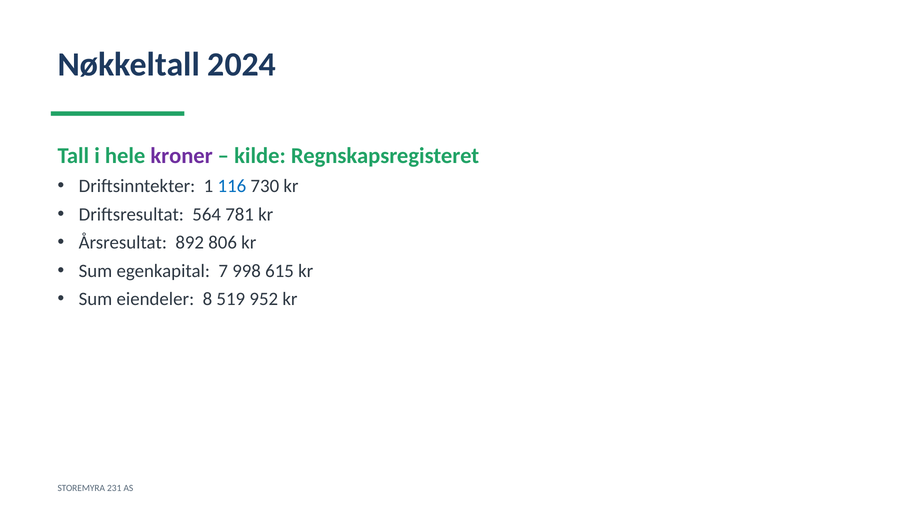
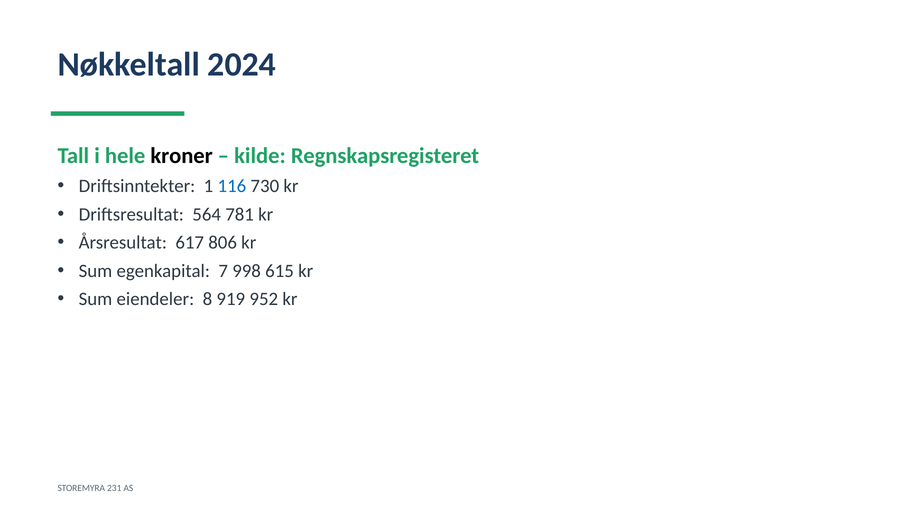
kroner colour: purple -> black
892: 892 -> 617
519: 519 -> 919
